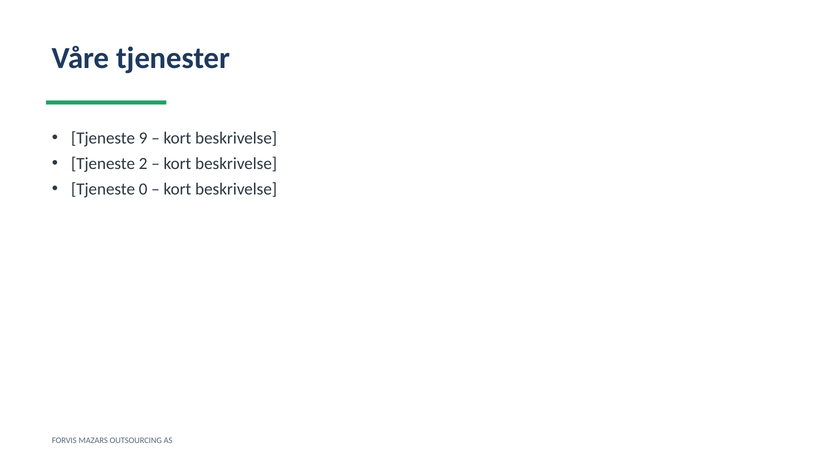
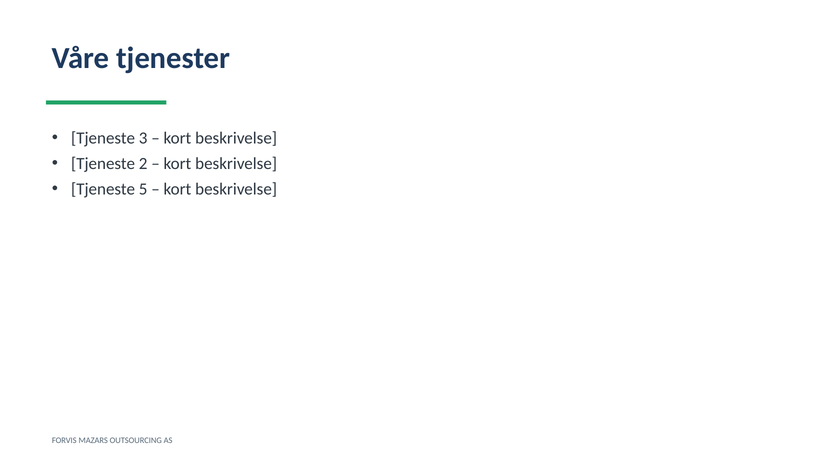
9: 9 -> 3
0: 0 -> 5
